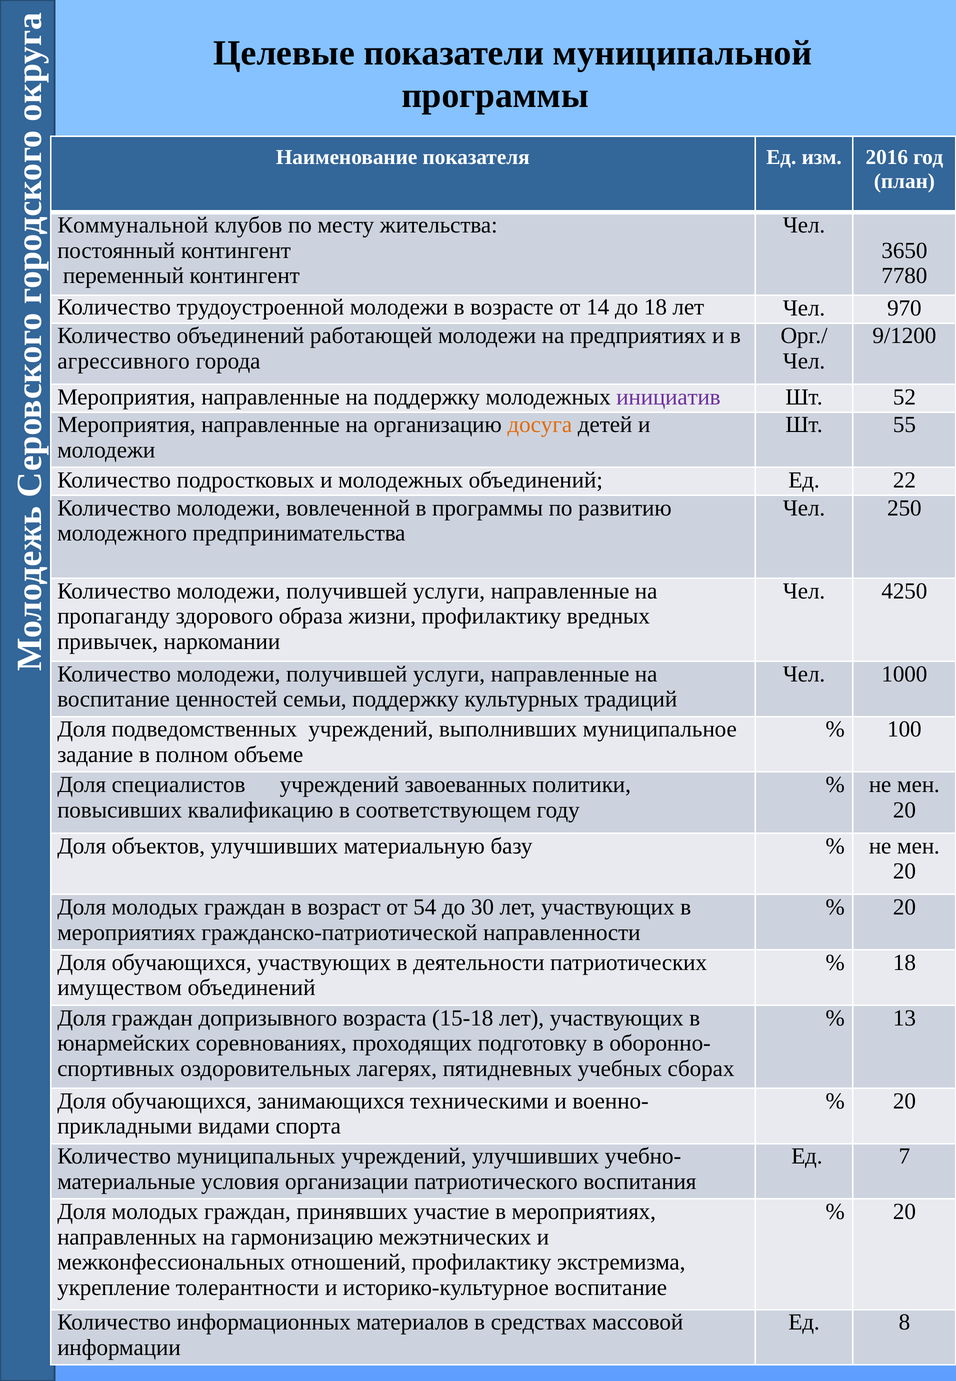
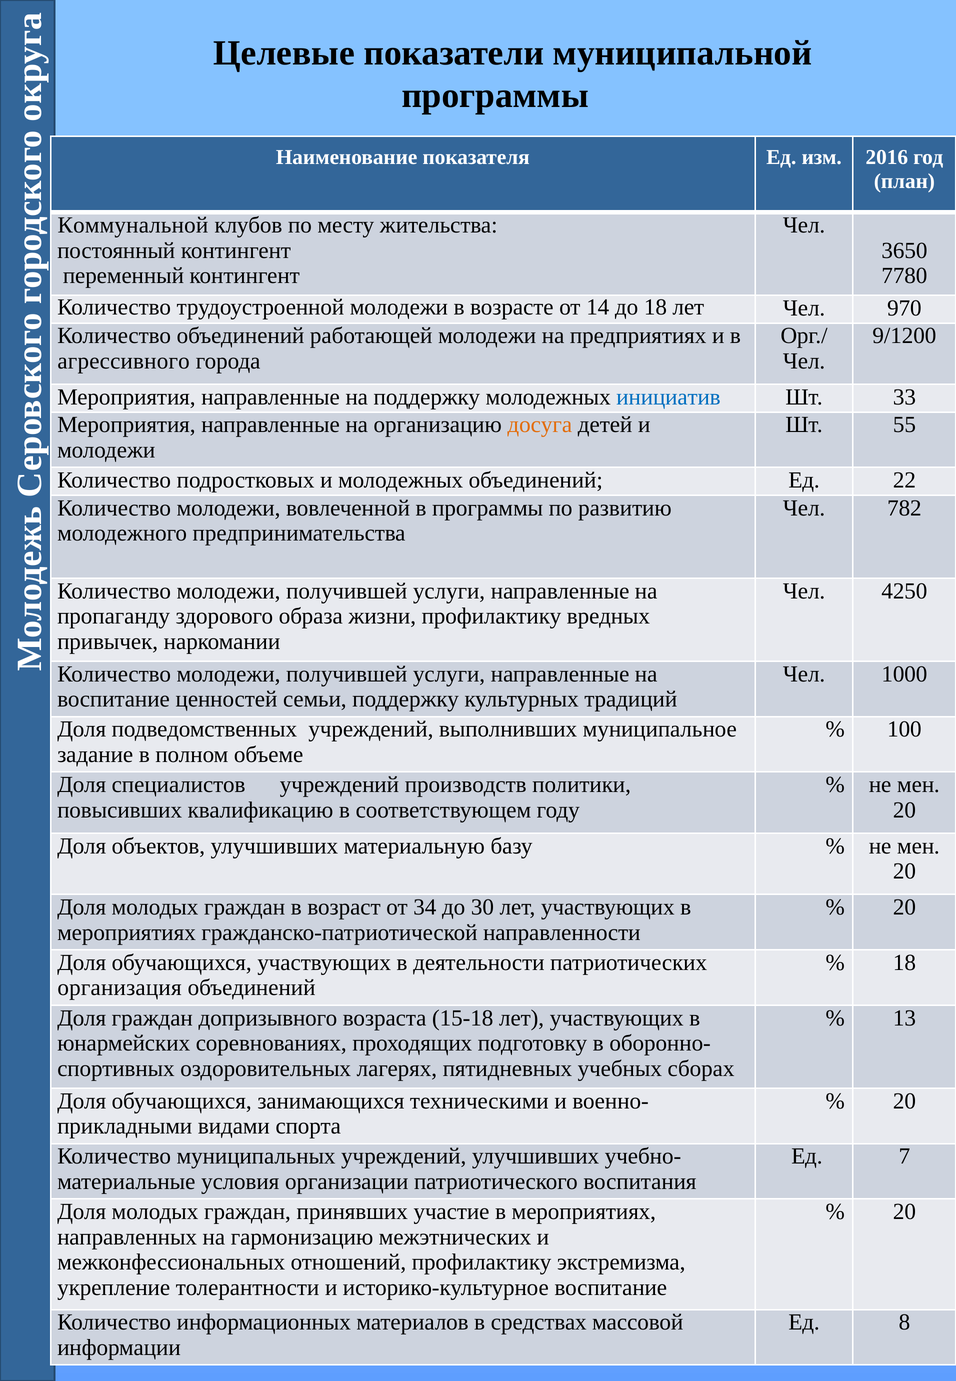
инициатив colour: purple -> blue
52: 52 -> 33
250: 250 -> 782
завоеванных: завоеванных -> производств
54: 54 -> 34
имуществом: имуществом -> организация
